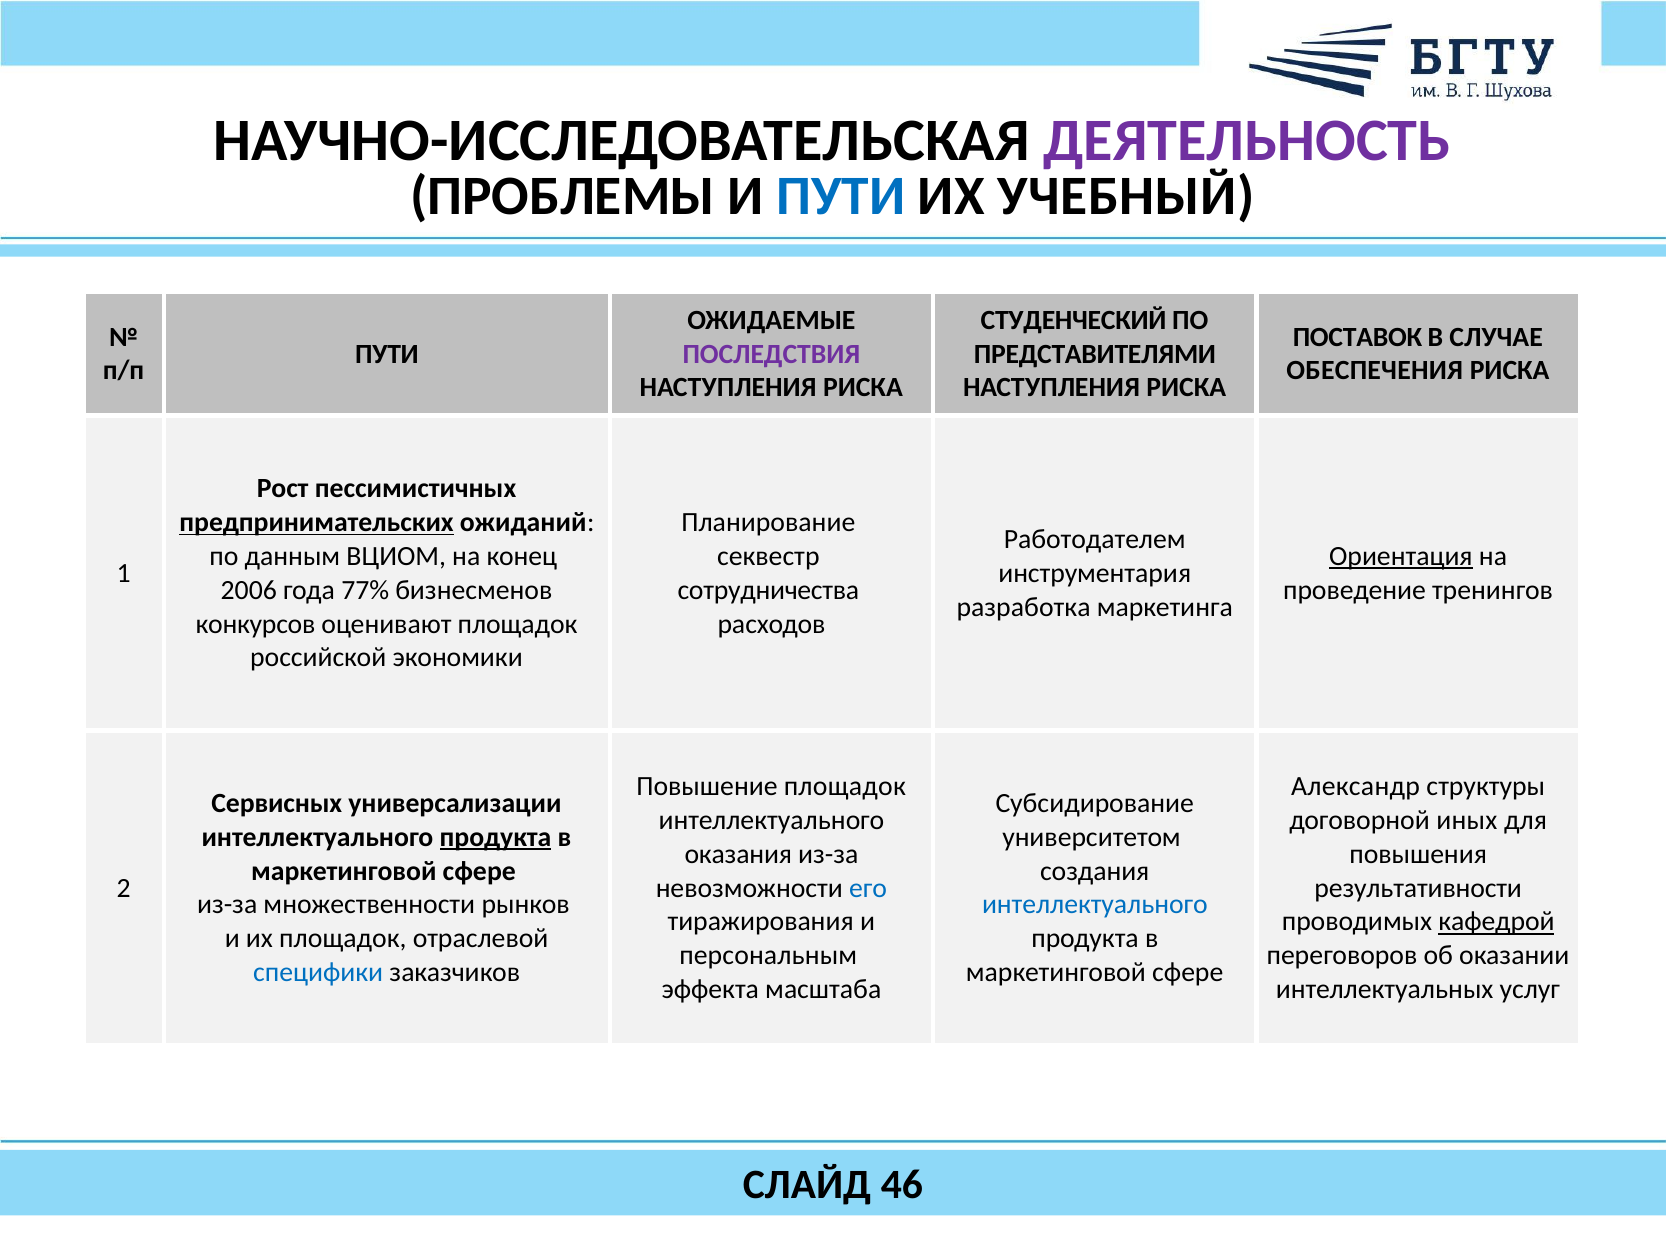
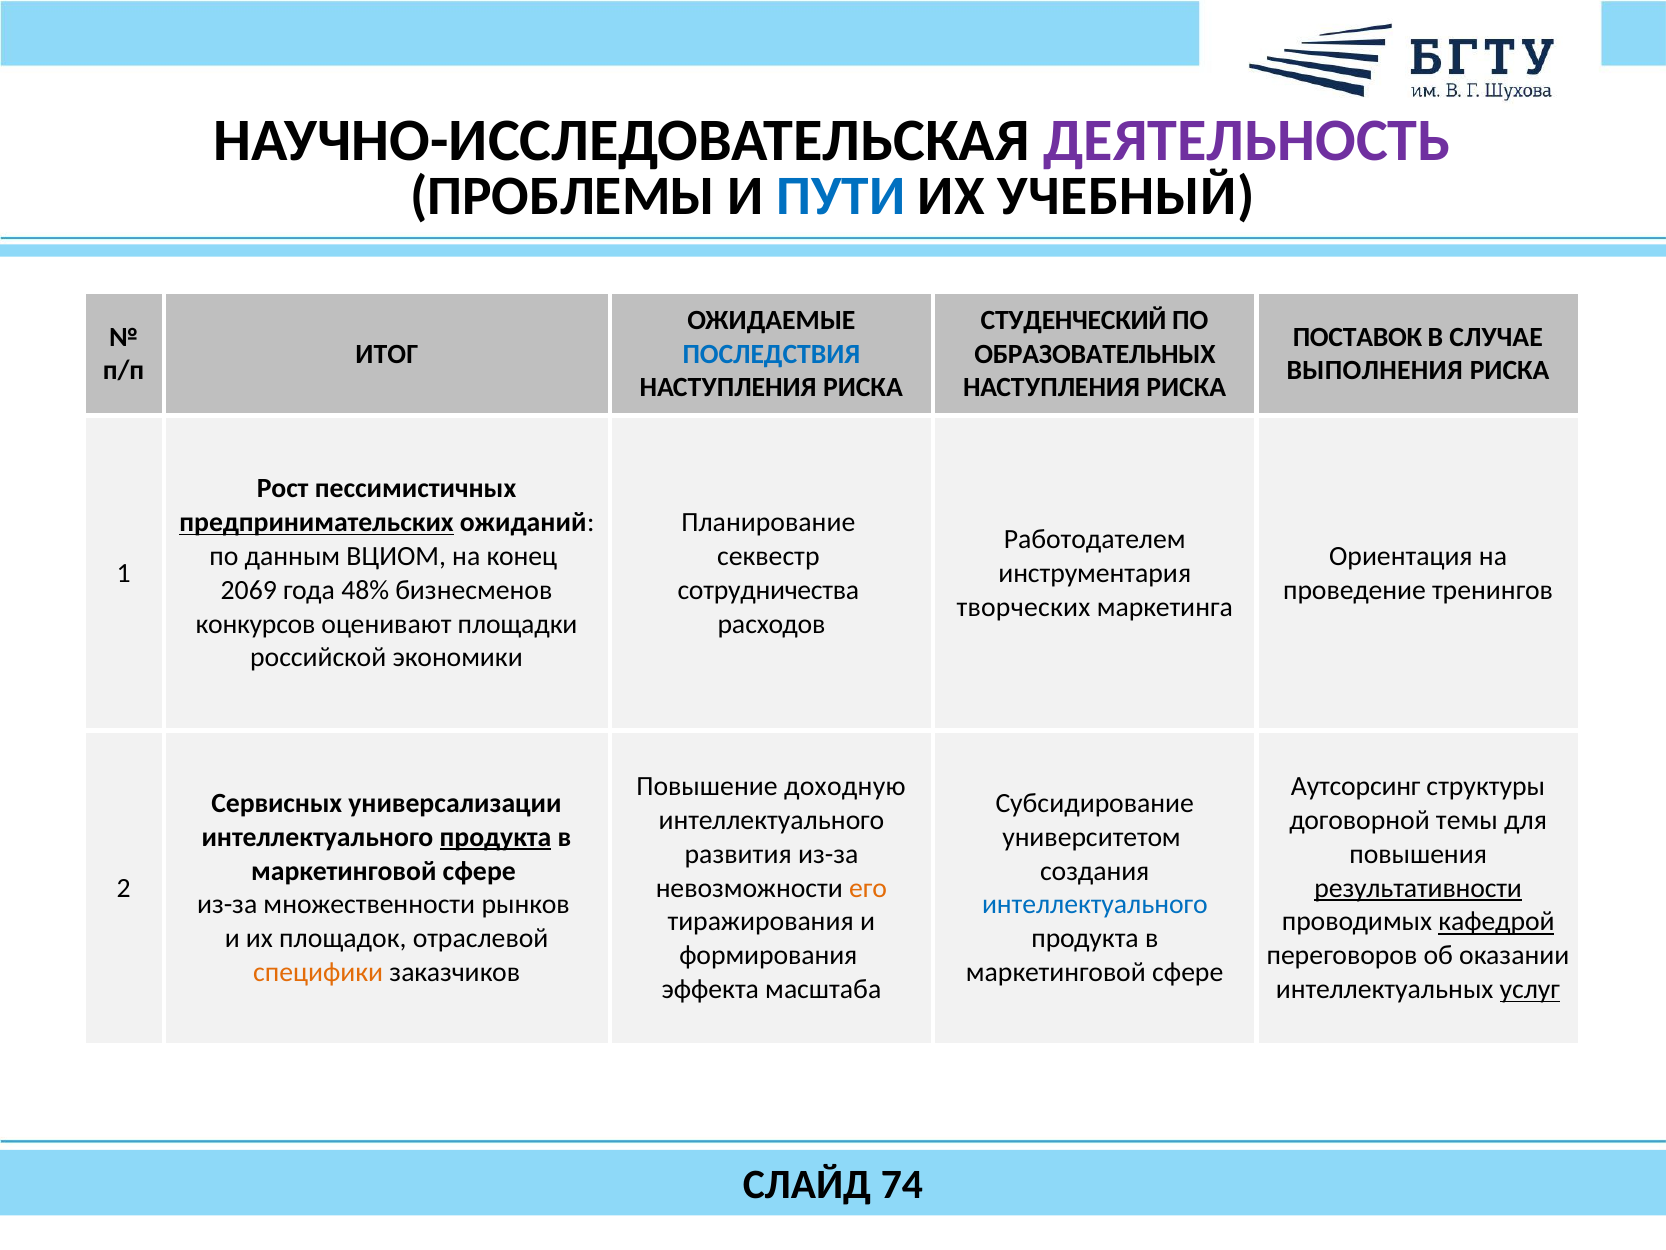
ПУТИ at (387, 354): ПУТИ -> ИТОГ
ПОСЛЕДСТВИЯ colour: purple -> blue
ПРЕДСТАВИТЕЛЯМИ: ПРЕДСТАВИТЕЛЯМИ -> ОБРАЗОВАТЕЛЬНЫХ
ОБЕСПЕЧЕНИЯ: ОБЕСПЕЧЕНИЯ -> ВЫПОЛНЕНИЯ
Ориентация underline: present -> none
2006: 2006 -> 2069
77%: 77% -> 48%
разработка: разработка -> творческих
оценивают площадок: площадок -> площадки
Повышение площадок: площадок -> доходную
Александр: Александр -> Аутсорсинг
иных: иных -> темы
оказания: оказания -> развития
его colour: blue -> orange
результативности underline: none -> present
персональным: персональным -> формирования
специфики colour: blue -> orange
услуг underline: none -> present
46: 46 -> 74
